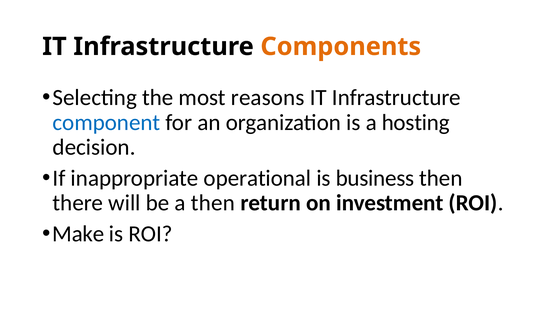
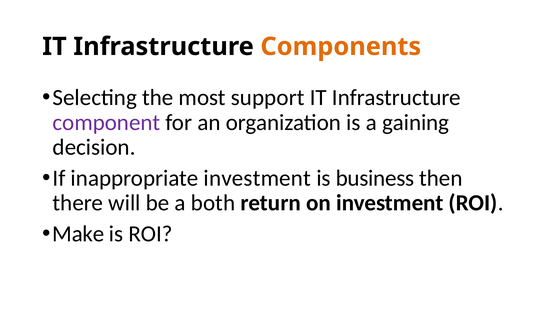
reasons: reasons -> support
component colour: blue -> purple
hosting: hosting -> gaining
inappropriate operational: operational -> investment
a then: then -> both
